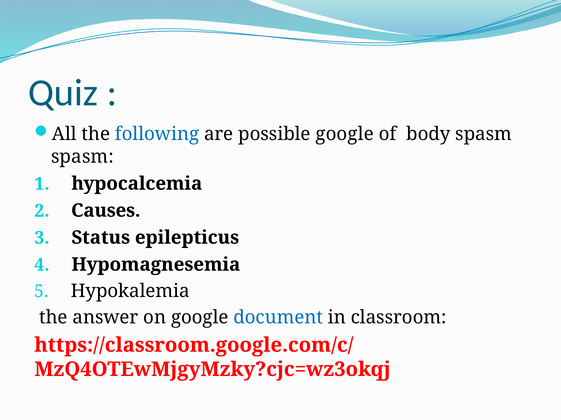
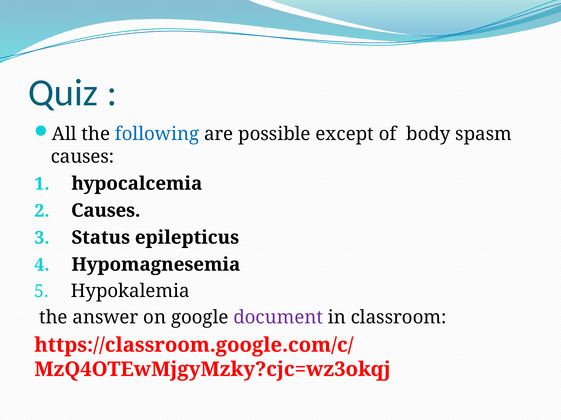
possible google: google -> except
spasm at (82, 157): spasm -> causes
document colour: blue -> purple
